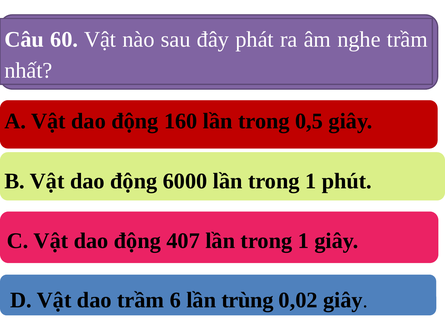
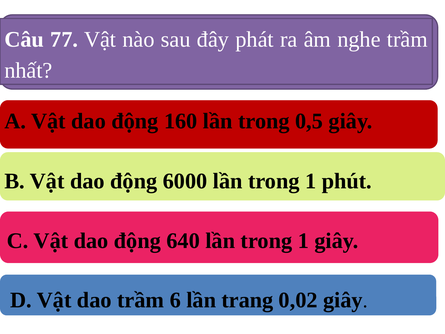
60: 60 -> 77
407: 407 -> 640
trùng: trùng -> trang
